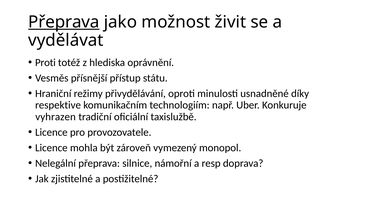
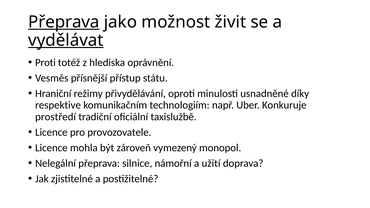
vydělávat underline: none -> present
vyhrazen: vyhrazen -> prostředí
resp: resp -> užití
